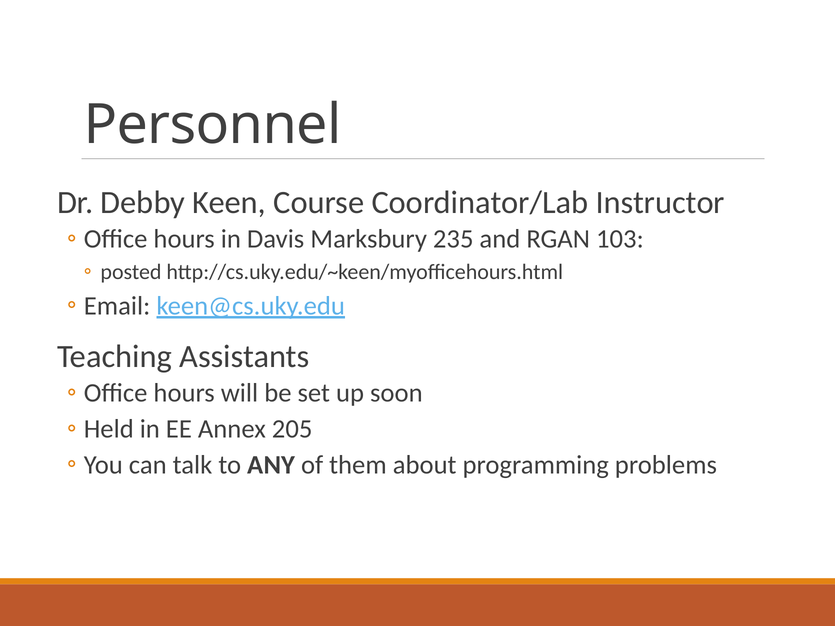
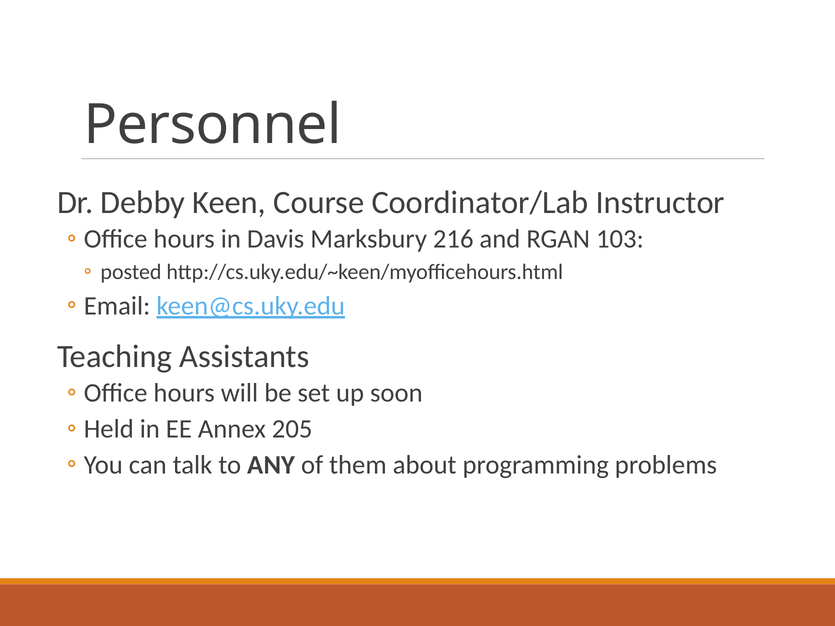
235: 235 -> 216
